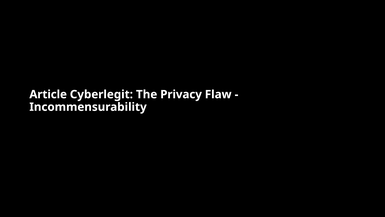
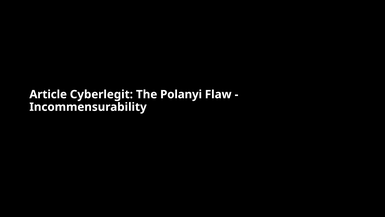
Privacy: Privacy -> Polanyi
